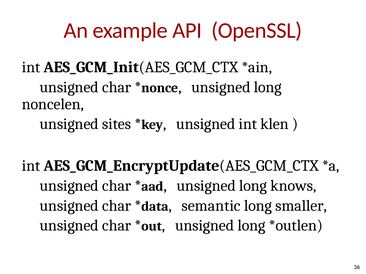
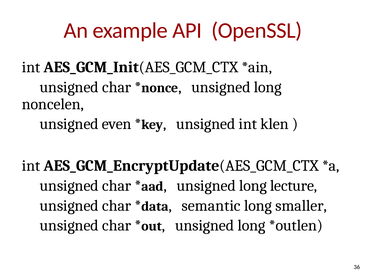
sites: sites -> even
knows: knows -> lecture
